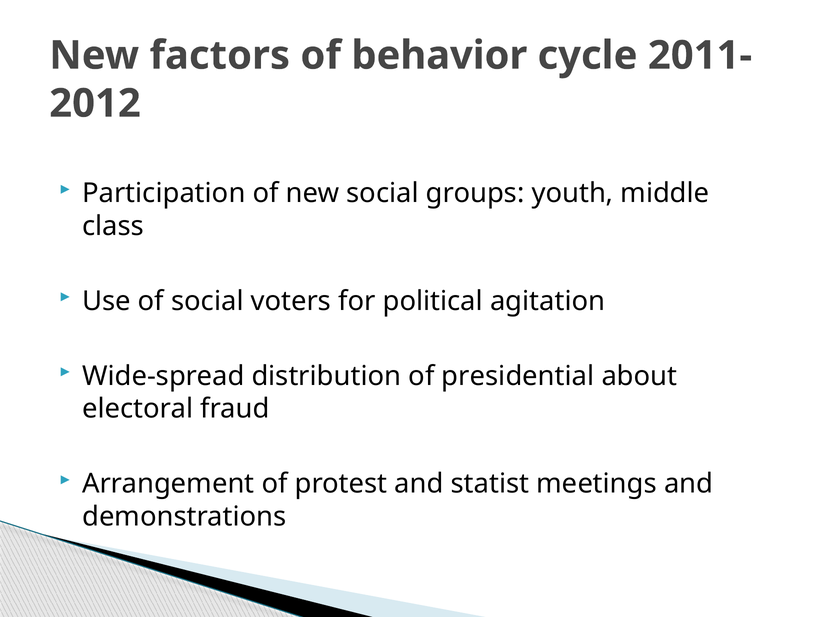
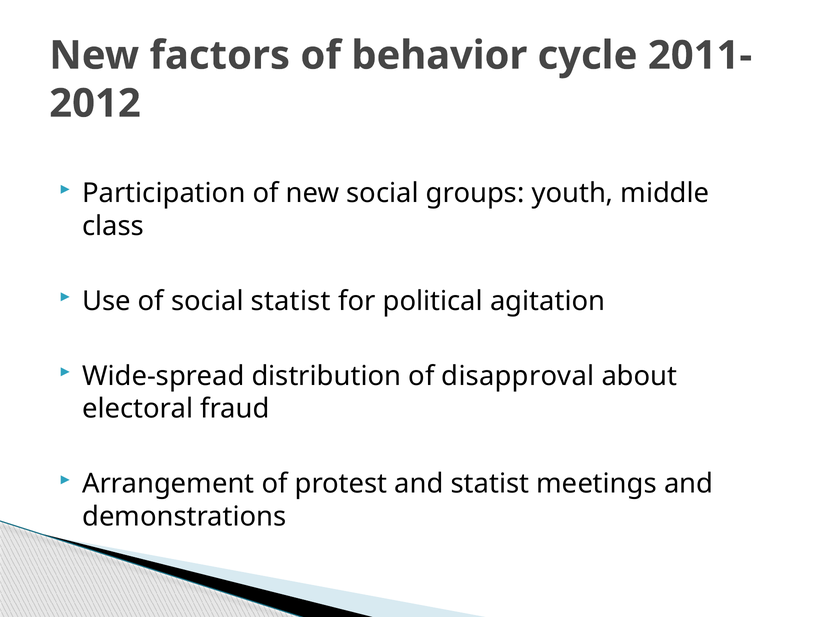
social voters: voters -> statist
presidential: presidential -> disapproval
